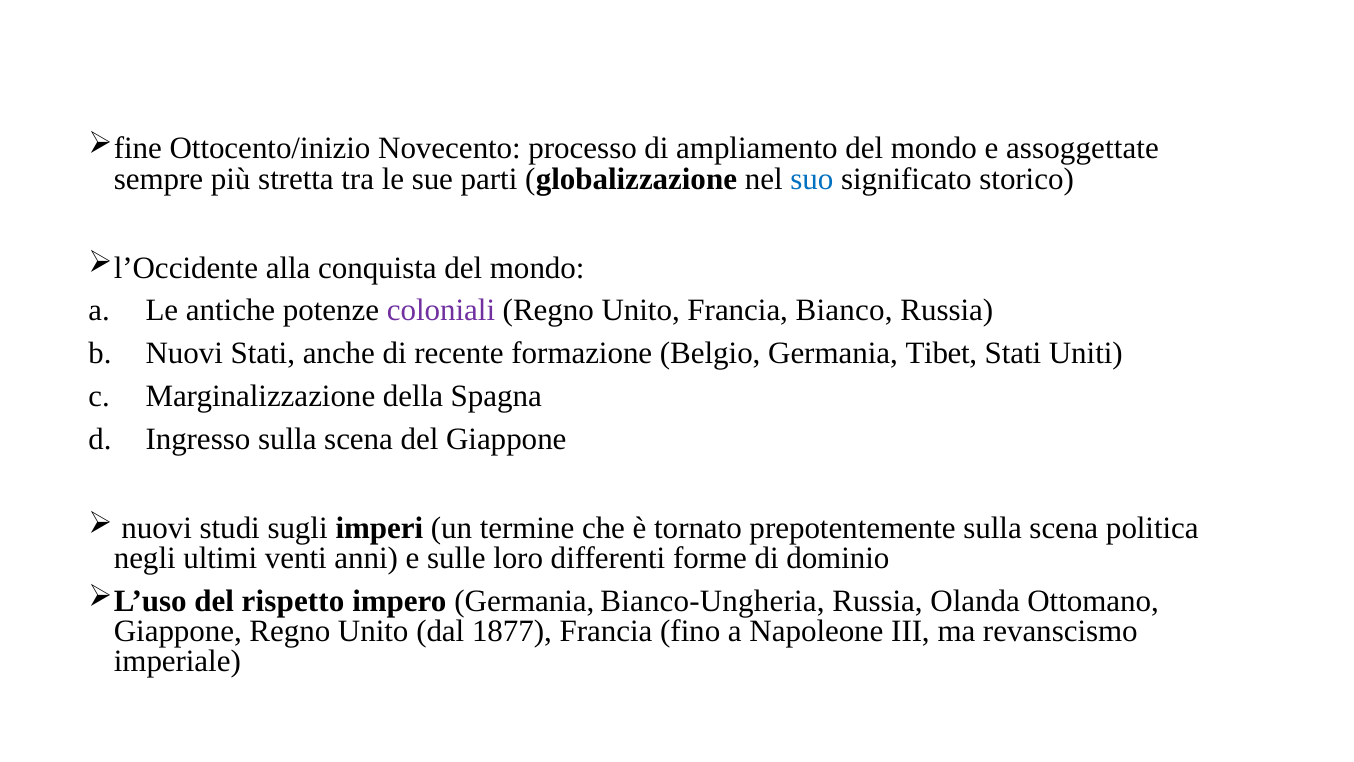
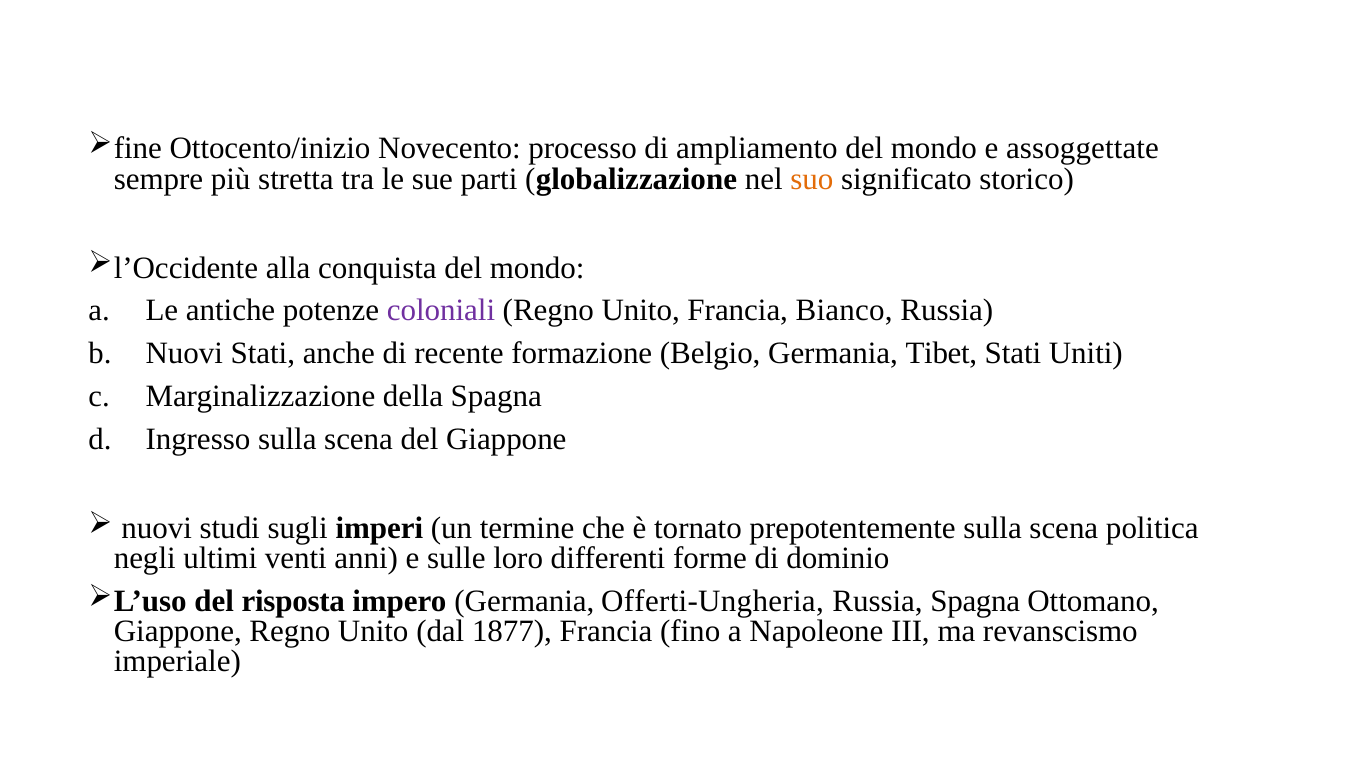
suo colour: blue -> orange
rispetto: rispetto -> risposta
Bianco-Ungheria: Bianco-Ungheria -> Offerti-Ungheria
Russia Olanda: Olanda -> Spagna
